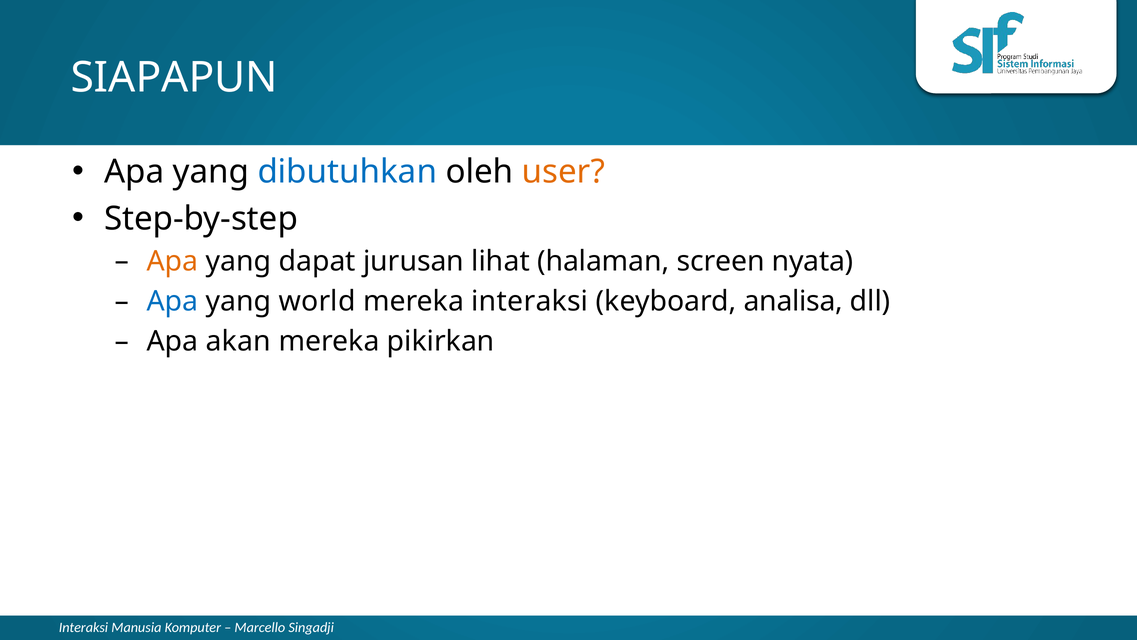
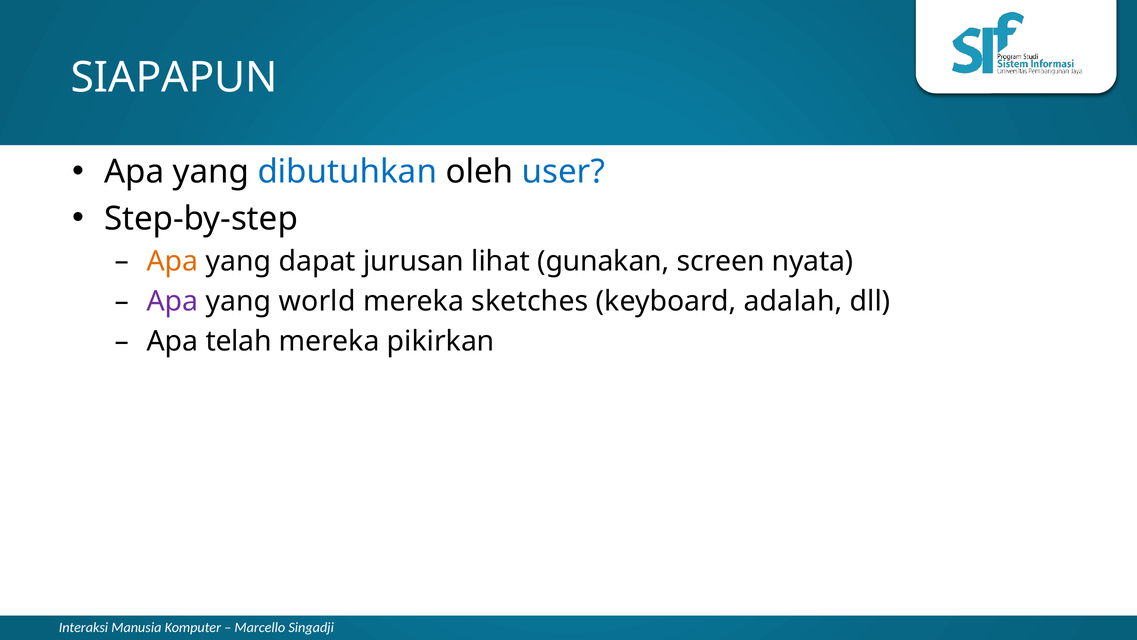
user colour: orange -> blue
halaman: halaman -> gunakan
Apa at (173, 301) colour: blue -> purple
mereka interaksi: interaksi -> sketches
analisa: analisa -> adalah
akan: akan -> telah
